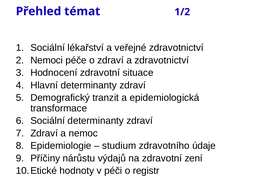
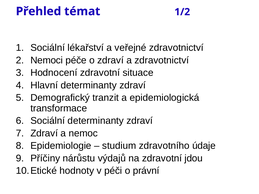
zení: zení -> jdou
registr: registr -> právní
